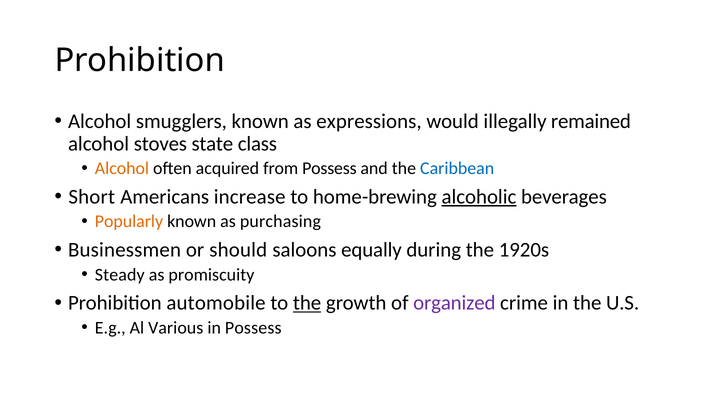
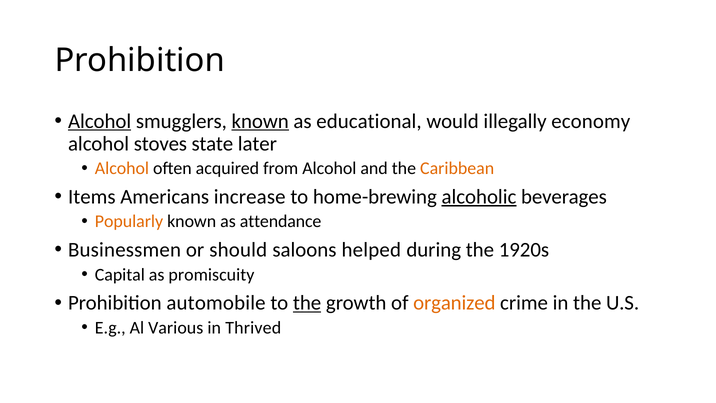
Alcohol at (100, 121) underline: none -> present
known at (260, 121) underline: none -> present
expressions: expressions -> educational
remained: remained -> economy
class: class -> later
from Possess: Possess -> Alcohol
Caribbean colour: blue -> orange
Short: Short -> Items
purchasing: purchasing -> attendance
equally: equally -> helped
Steady: Steady -> Capital
organized colour: purple -> orange
in Possess: Possess -> Thrived
